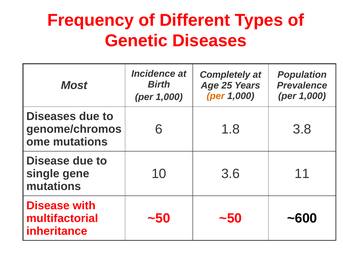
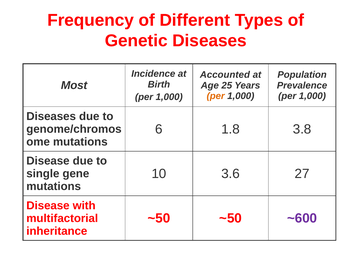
Completely: Completely -> Accounted
11: 11 -> 27
~600 colour: black -> purple
